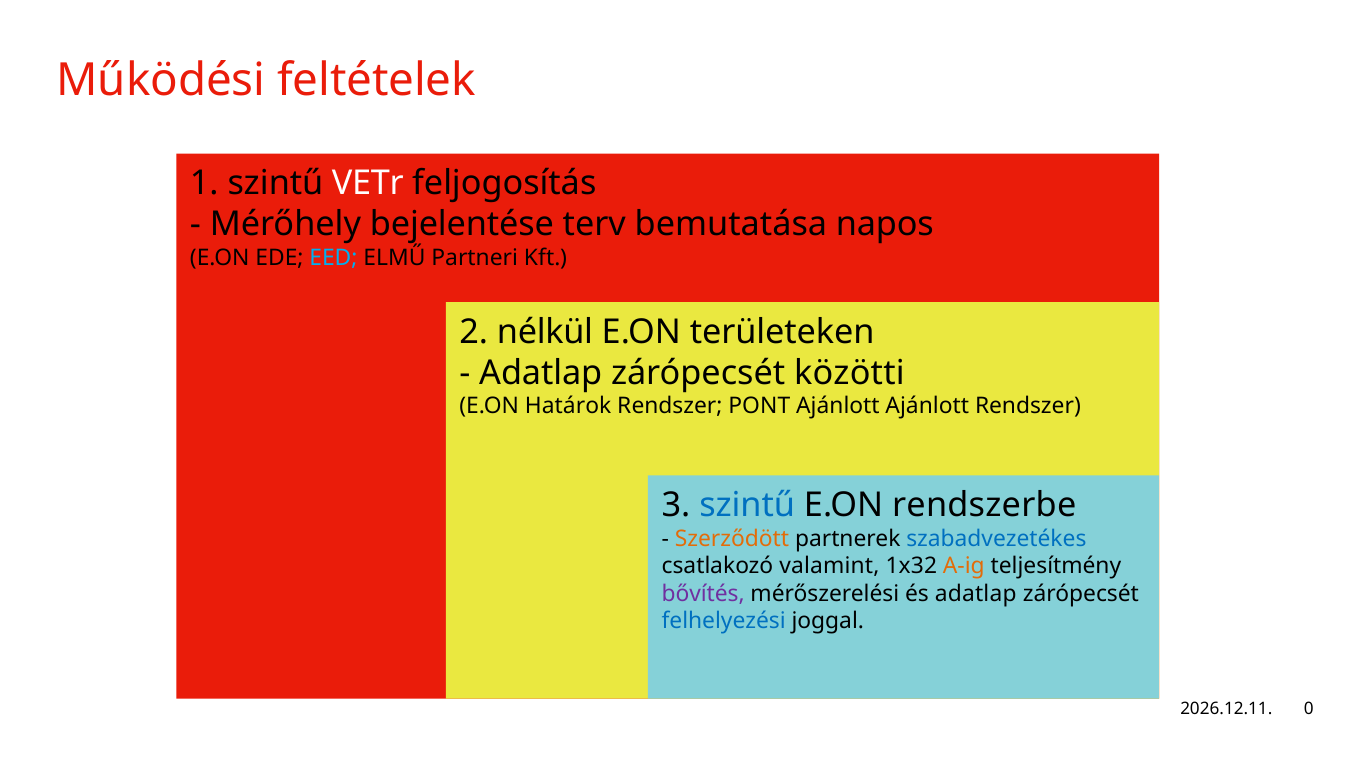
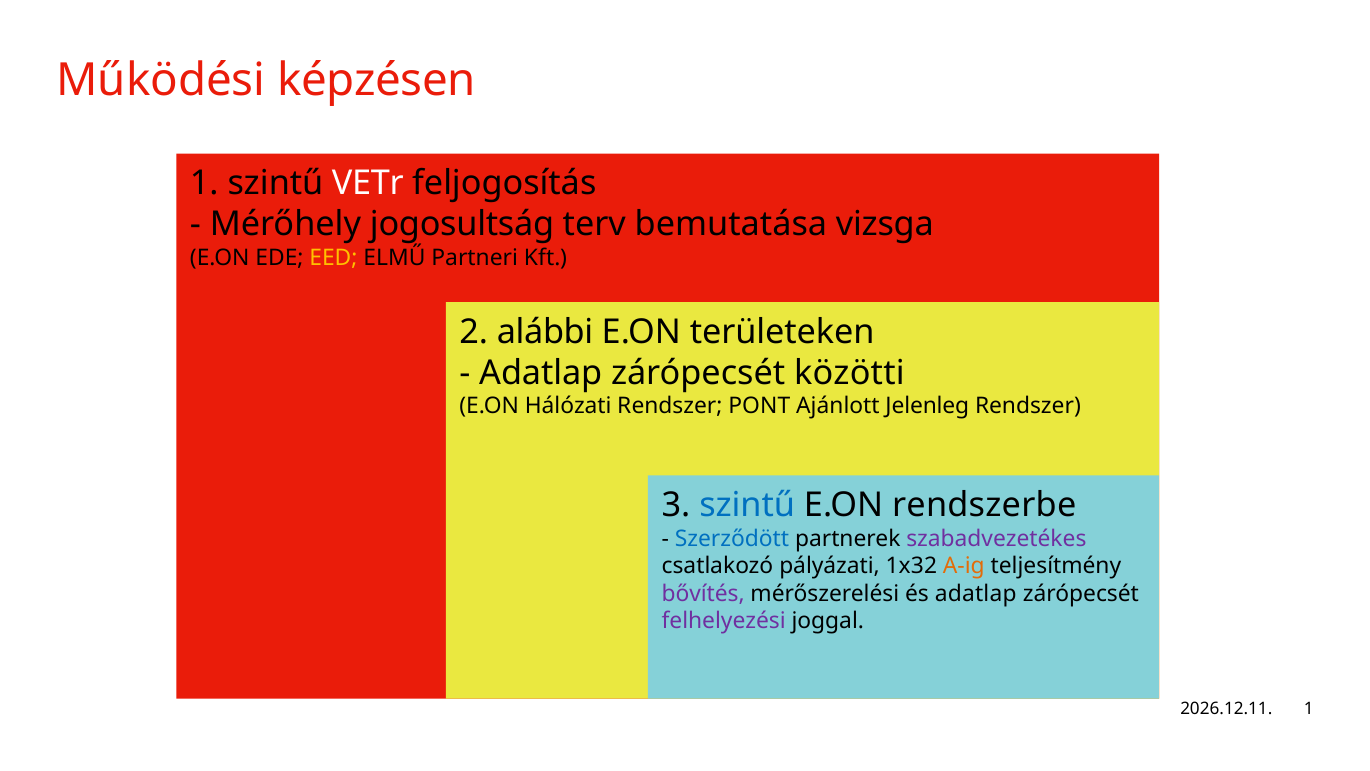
feltételek: feltételek -> képzésen
bejelentése: bejelentése -> jogosultság
napos: napos -> vizsga
EED colour: light blue -> yellow
nélkül: nélkül -> alábbi
Határok: Határok -> Hálózati
Ajánlott Ajánlott: Ajánlott -> Jelenleg
Szerződött colour: orange -> blue
szabadvezetékes colour: blue -> purple
valamint: valamint -> pályázati
felhelyezési colour: blue -> purple
0 at (1309, 708): 0 -> 1
